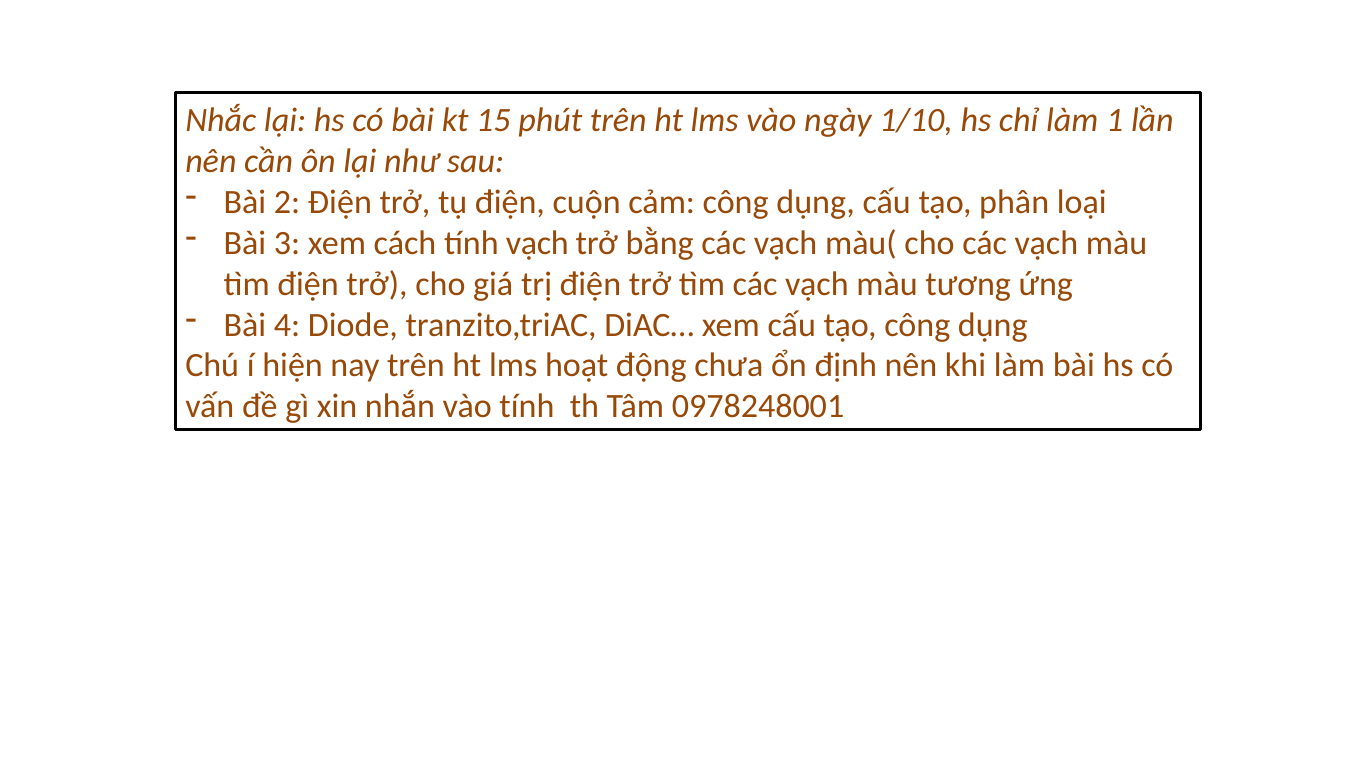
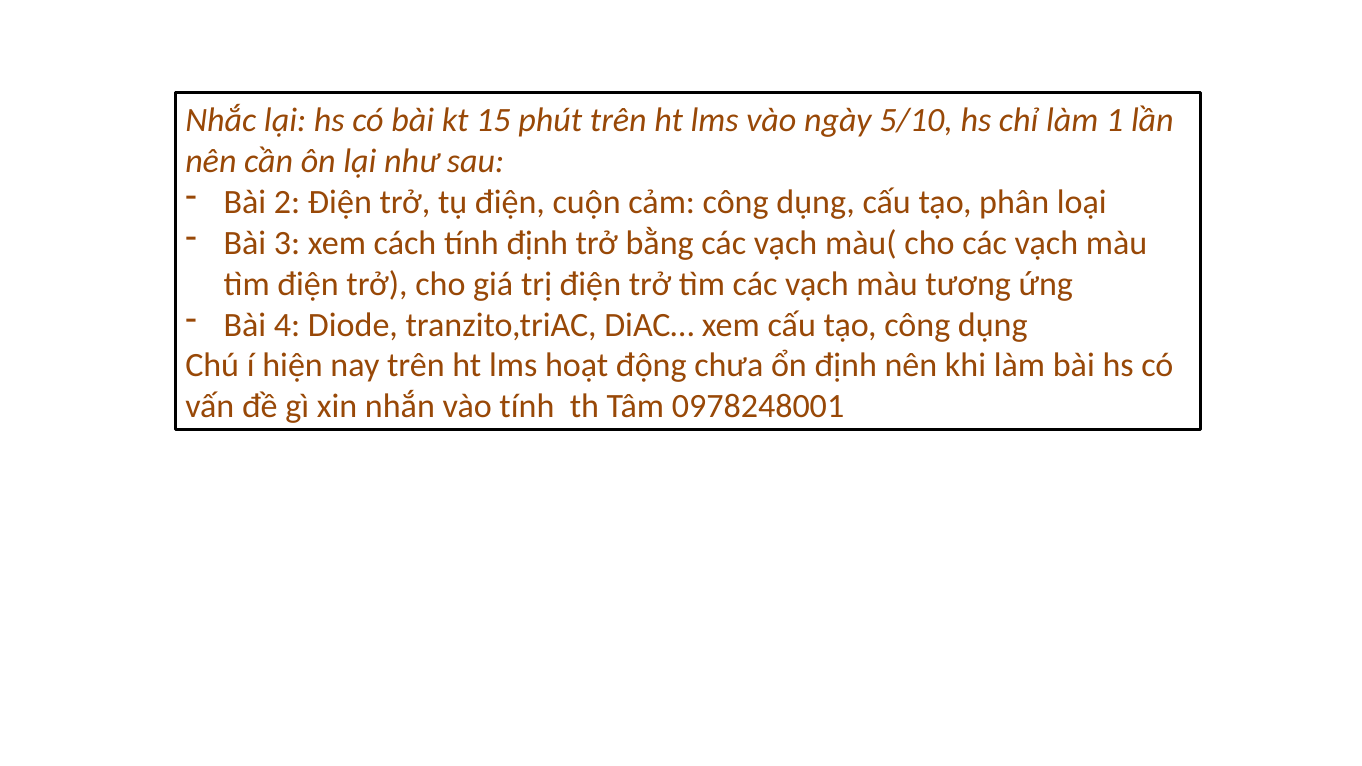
1/10: 1/10 -> 5/10
tính vạch: vạch -> định
